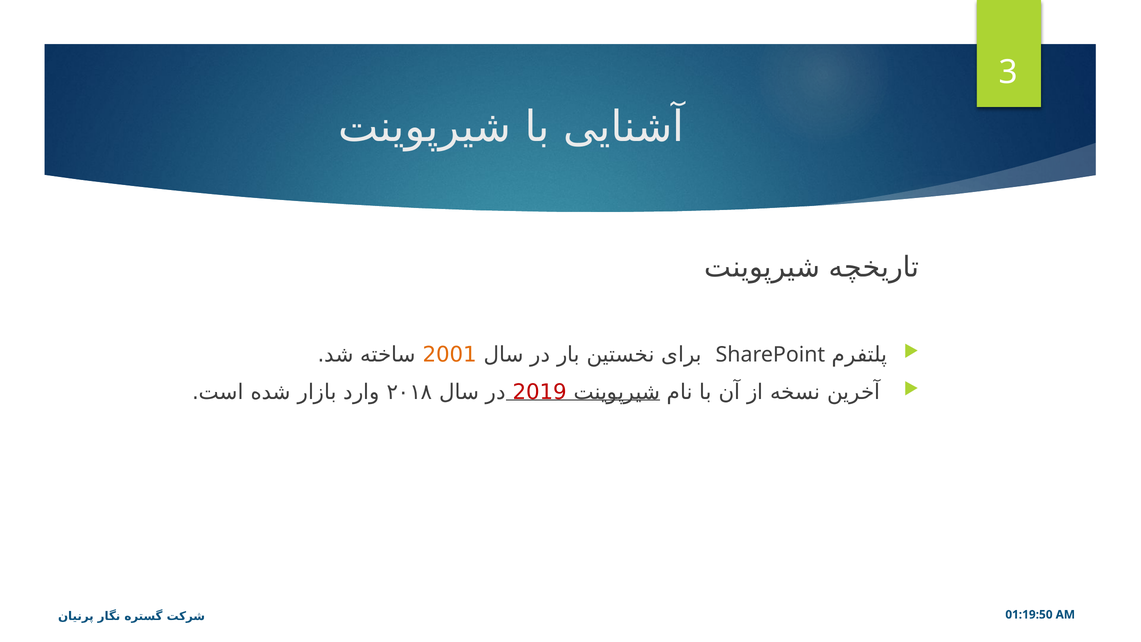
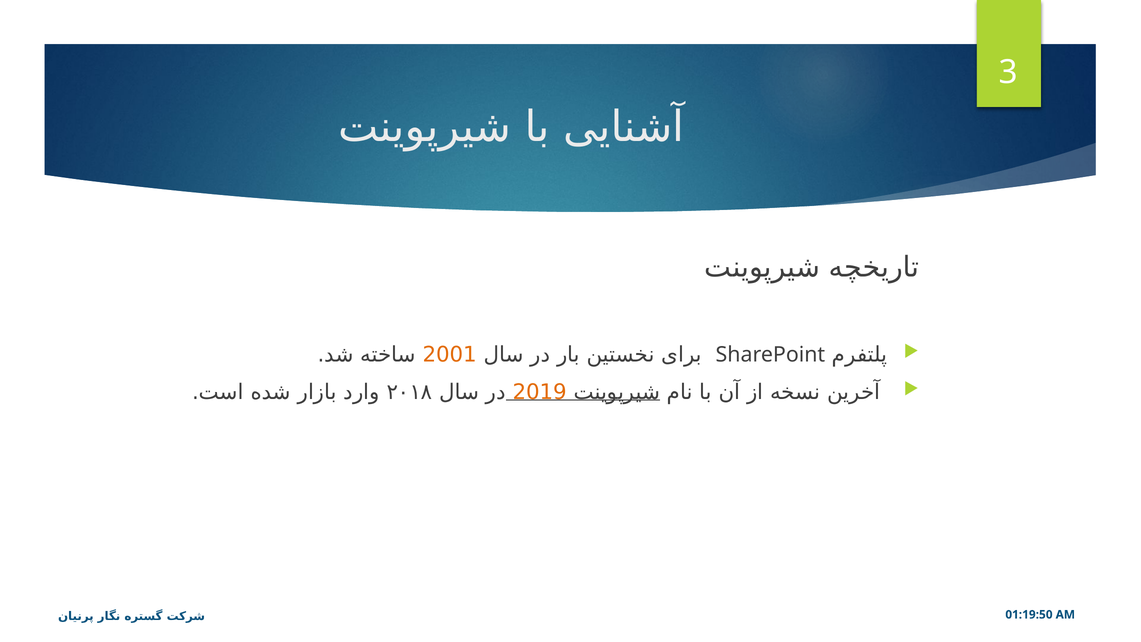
2019 colour: red -> orange
